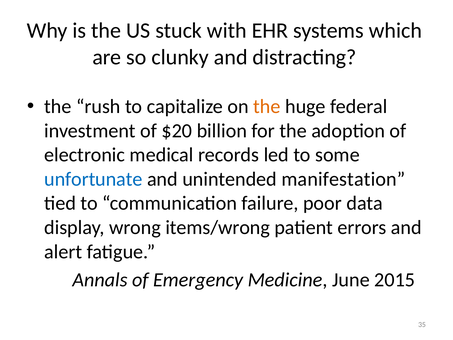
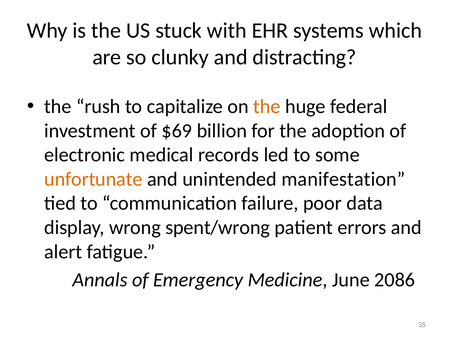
$20: $20 -> $69
unfortunate colour: blue -> orange
items/wrong: items/wrong -> spent/wrong
2015: 2015 -> 2086
